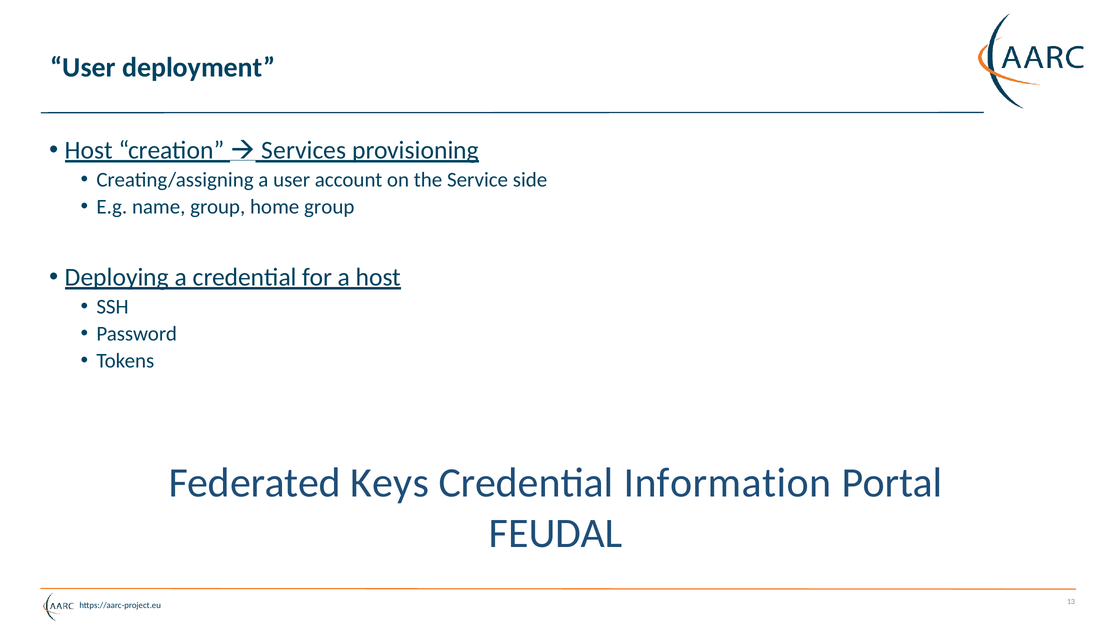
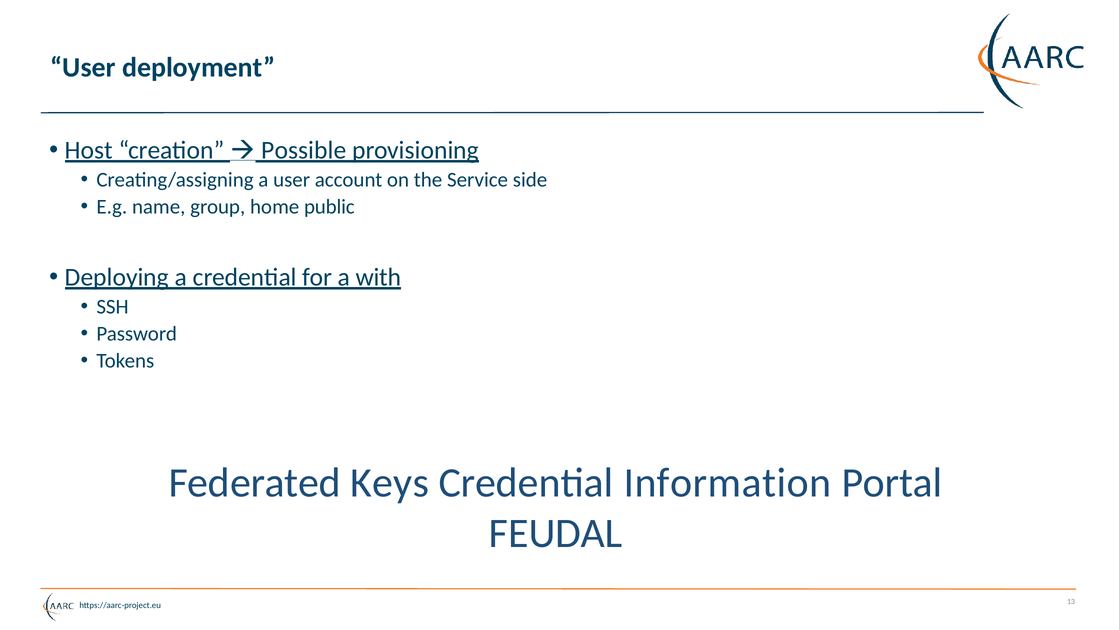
Services: Services -> Possible
home group: group -> public
a host: host -> with
